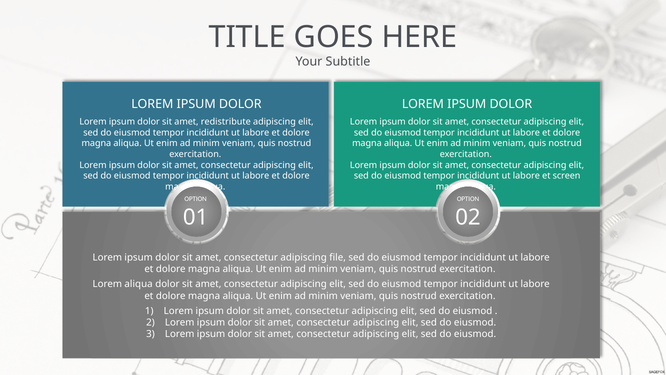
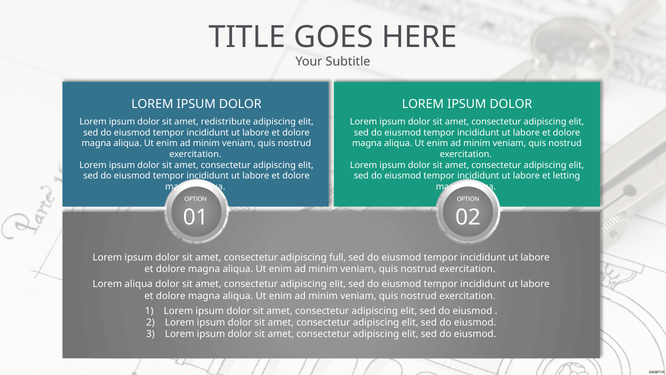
screen: screen -> letting
file: file -> full
